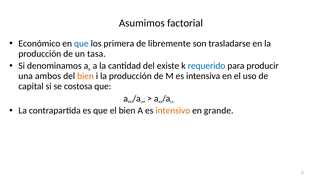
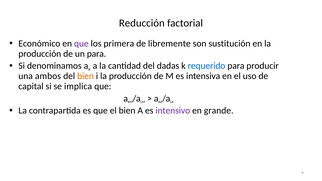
Asumimos: Asumimos -> Reducción
que at (81, 44) colour: blue -> purple
trasladarse: trasladarse -> sustitución
un tasa: tasa -> para
existe: existe -> dadas
costosa: costosa -> implica
intensivo colour: orange -> purple
